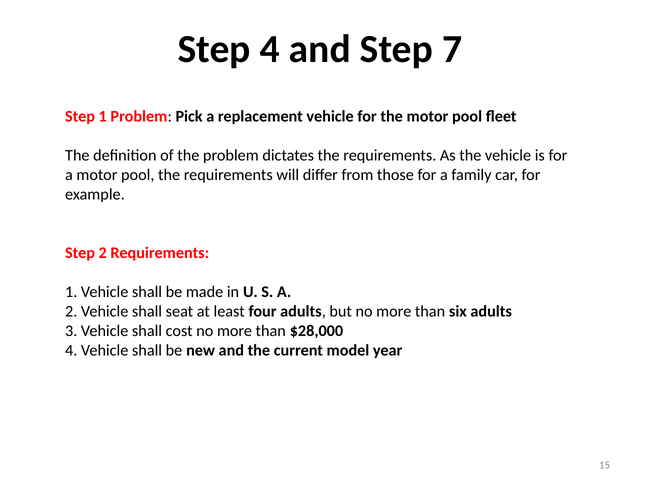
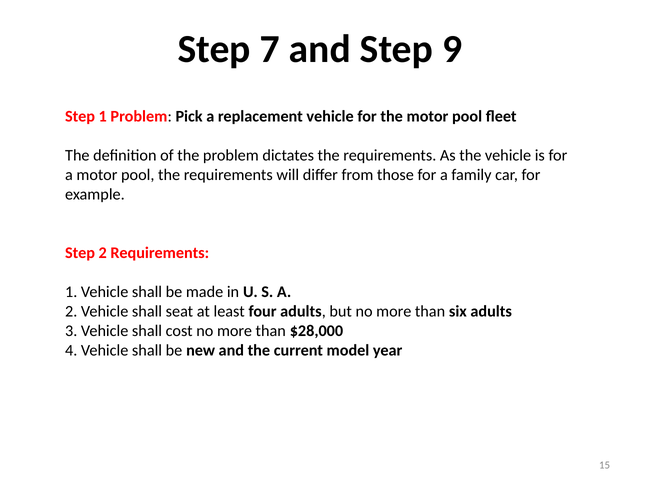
Step 4: 4 -> 7
7: 7 -> 9
